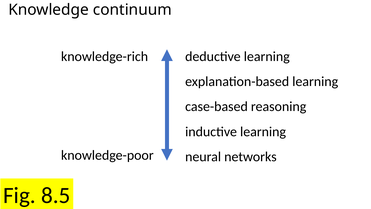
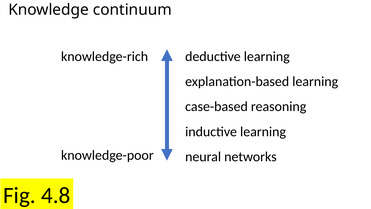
8.5: 8.5 -> 4.8
